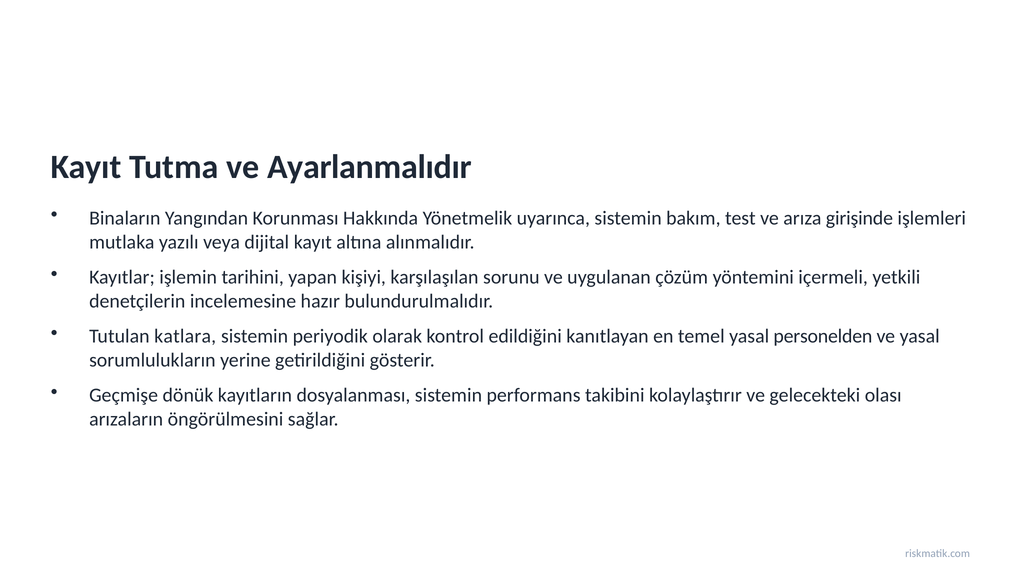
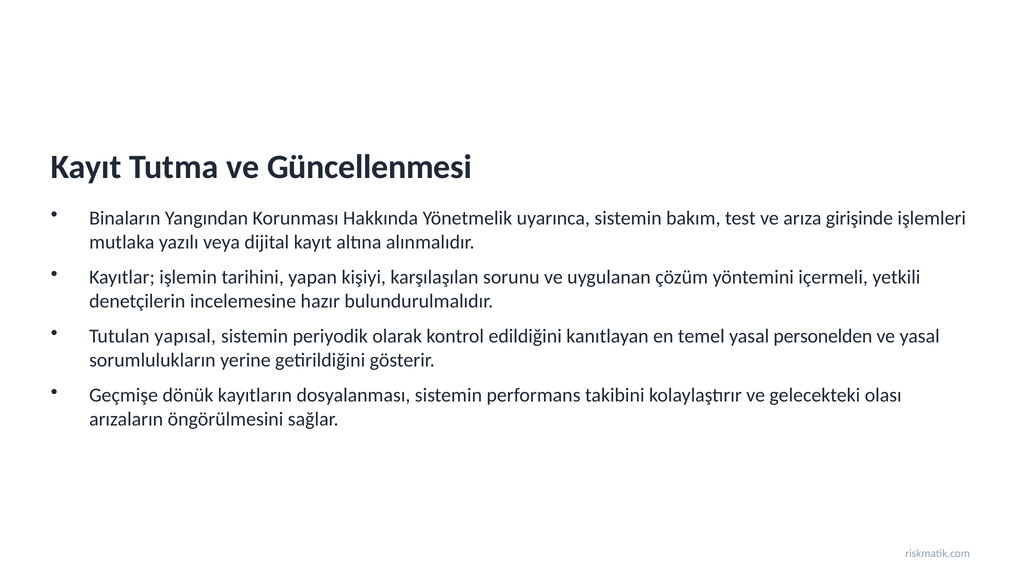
Ayarlanmalıdır: Ayarlanmalıdır -> Güncellenmesi
katlara: katlara -> yapısal
